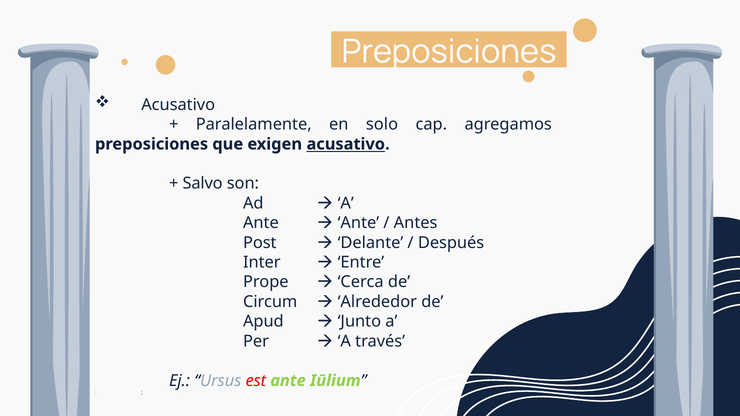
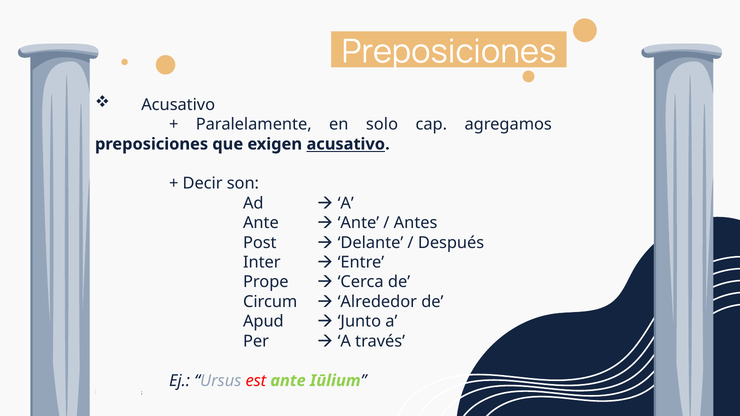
Salvo: Salvo -> Decir
